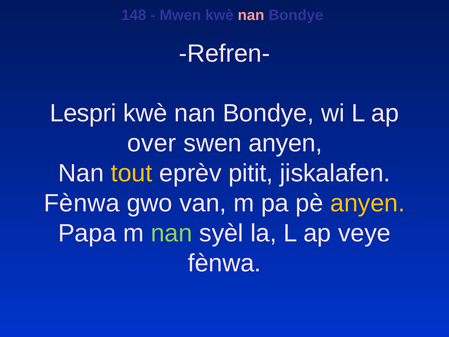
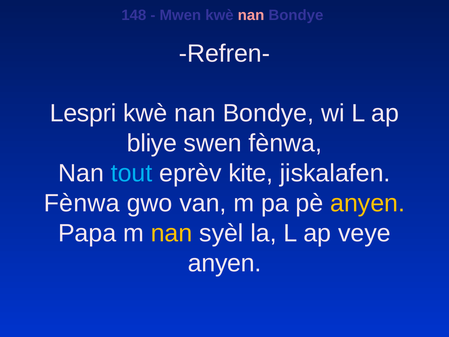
over: over -> bliye
swen anyen: anyen -> fènwa
tout colour: yellow -> light blue
pitit: pitit -> kite
nan at (172, 233) colour: light green -> yellow
fènwa at (224, 263): fènwa -> anyen
